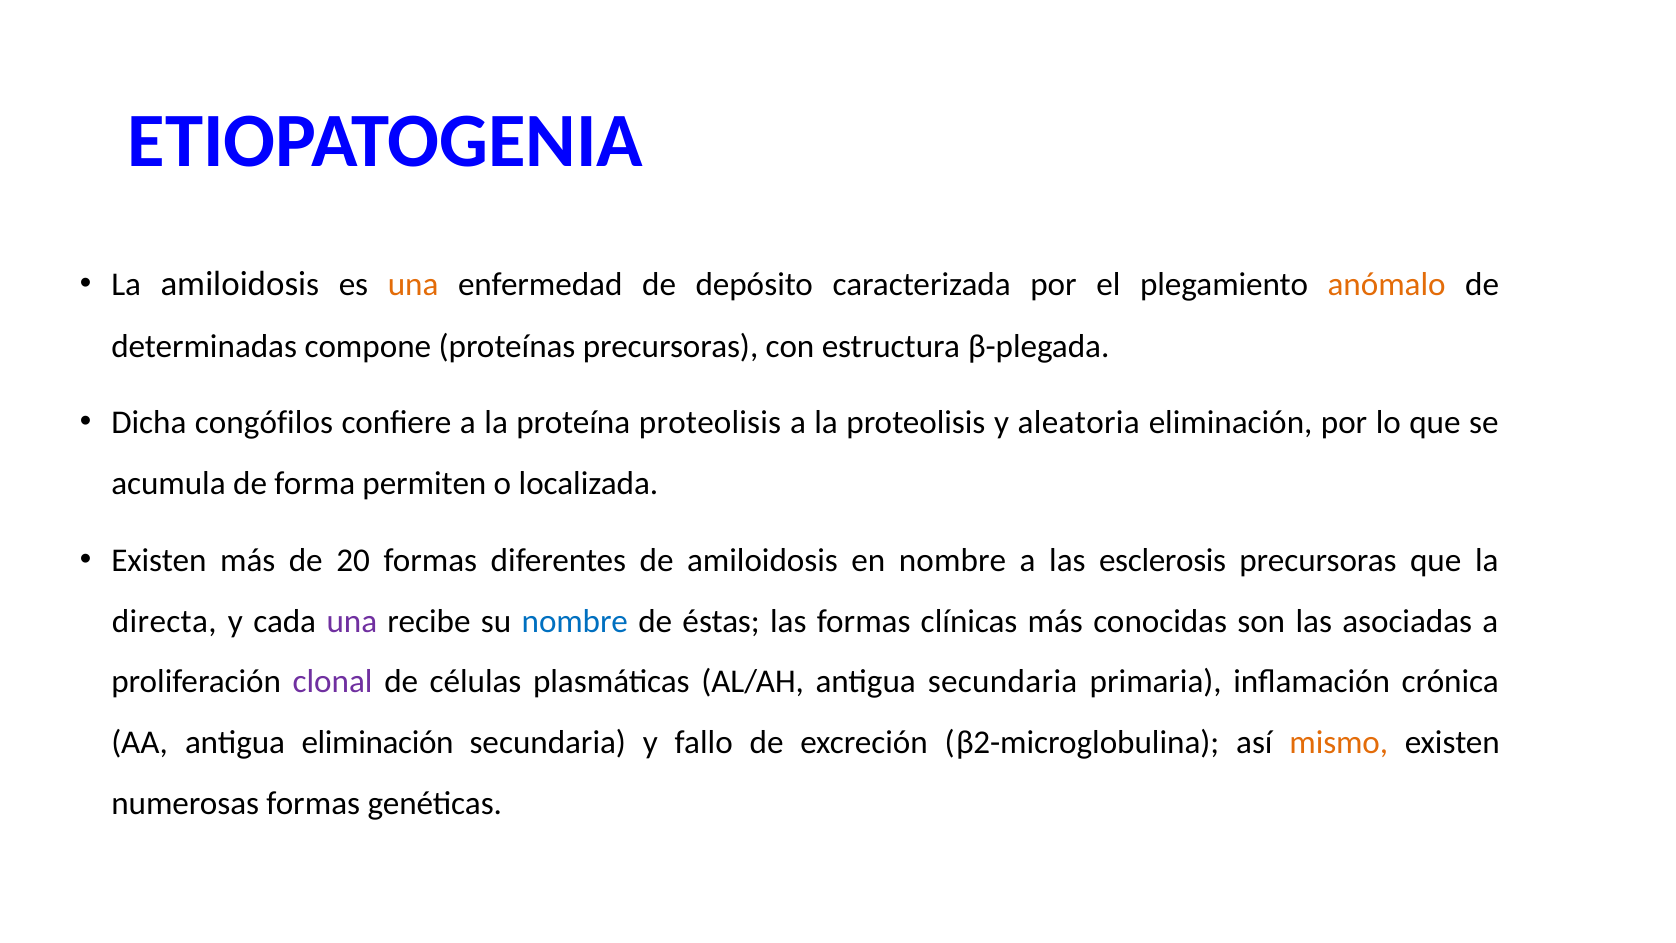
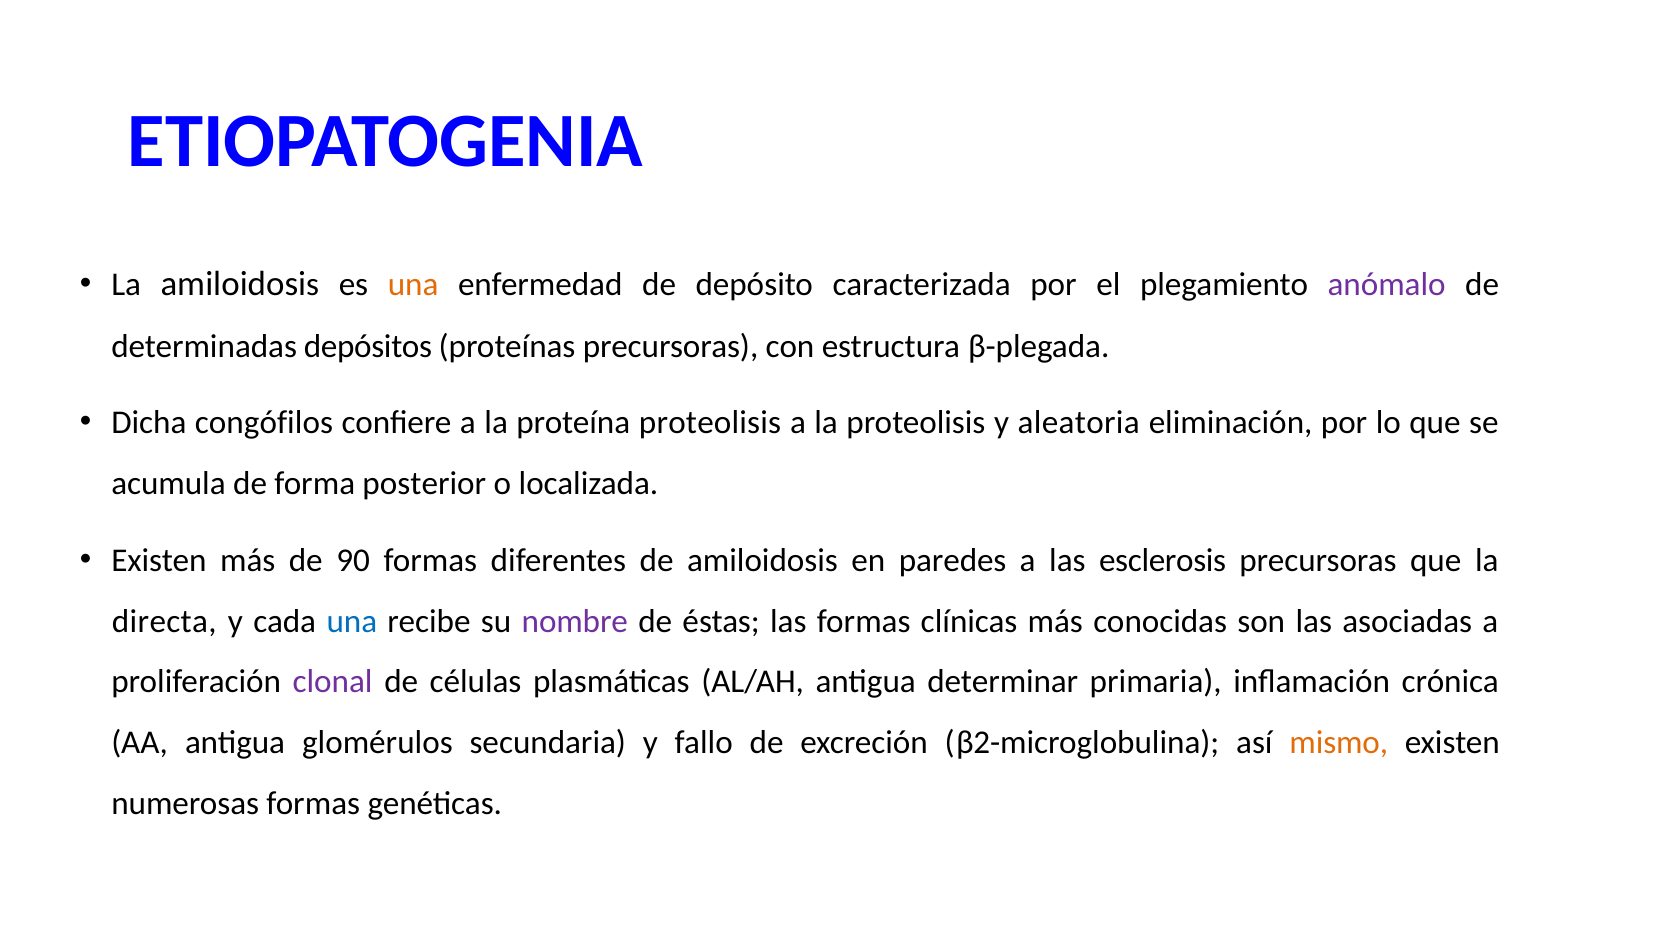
anómalo colour: orange -> purple
compone: compone -> depósitos
permiten: permiten -> posterior
20: 20 -> 90
en nombre: nombre -> paredes
una at (352, 621) colour: purple -> blue
nombre at (575, 621) colour: blue -> purple
antigua secundaria: secundaria -> determinar
antigua eliminación: eliminación -> glomérulos
